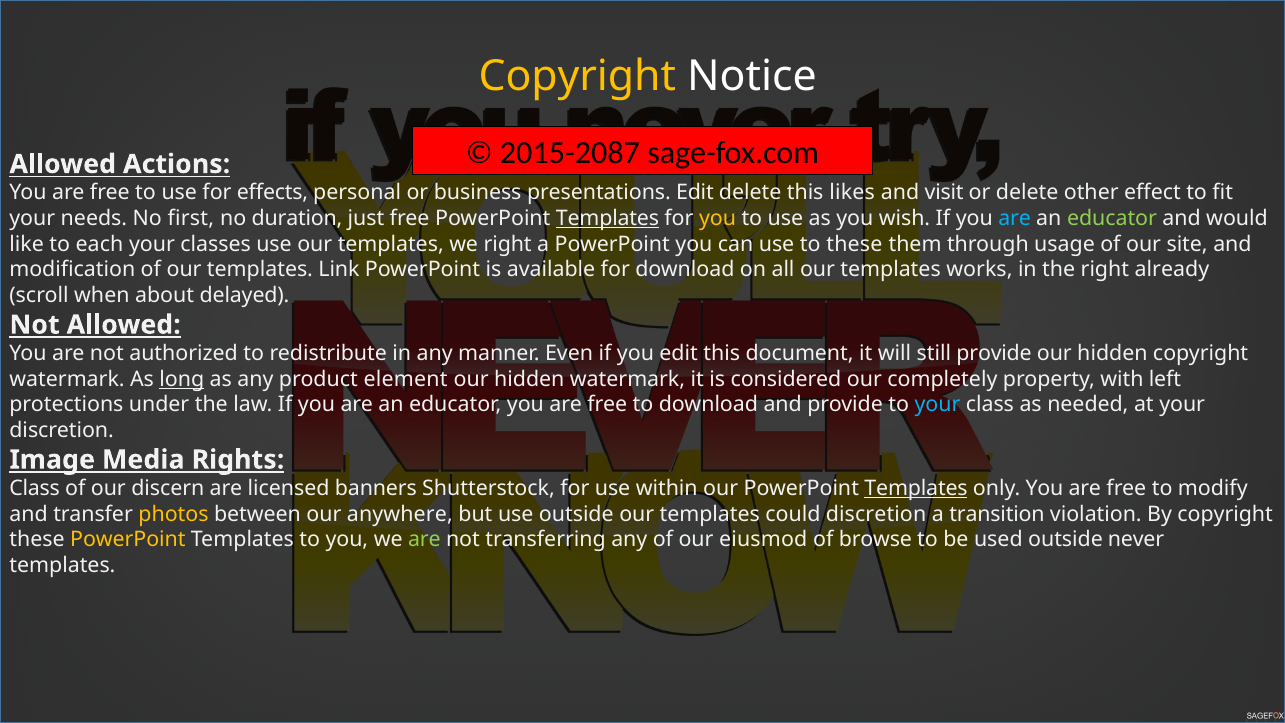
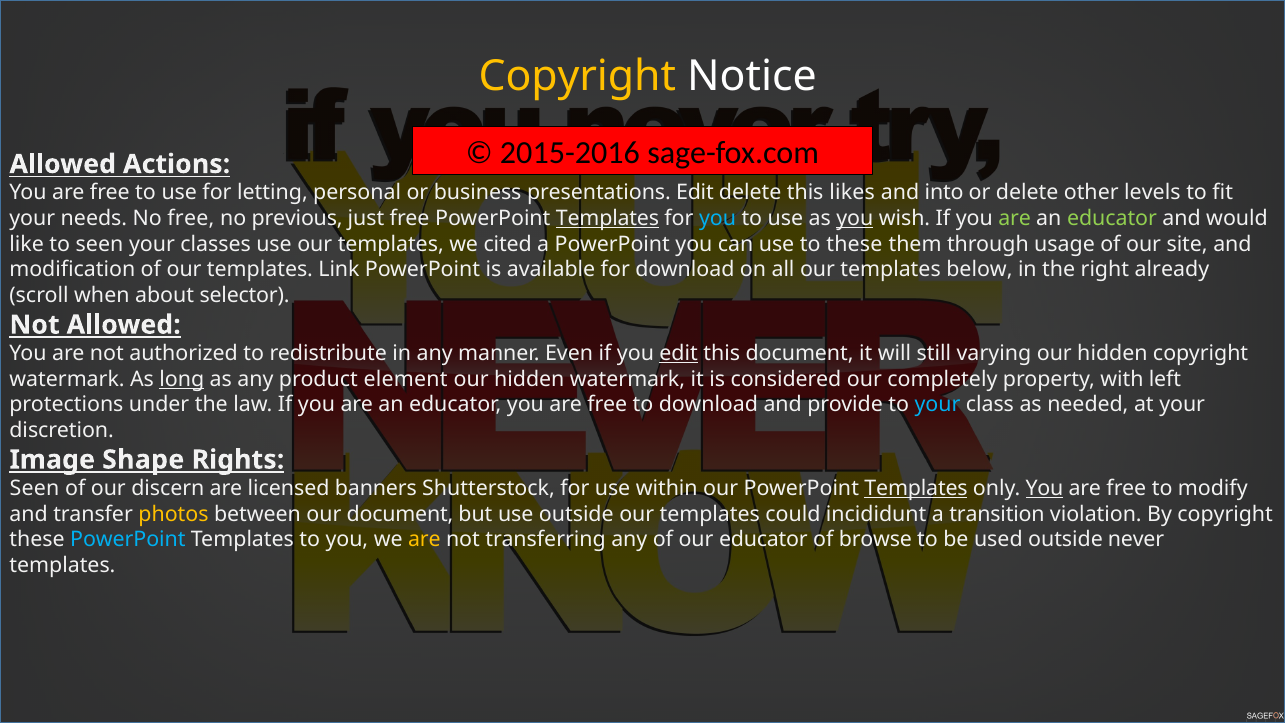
2015-2087: 2015-2087 -> 2015-2016
effects: effects -> letting
visit: visit -> into
effect: effect -> levels
No first: first -> free
duration: duration -> previous
you at (718, 218) colour: yellow -> light blue
you at (855, 218) underline: none -> present
are at (1015, 218) colour: light blue -> light green
to each: each -> seen
we right: right -> cited
works: works -> below
delayed: delayed -> selector
edit at (679, 353) underline: none -> present
still provide: provide -> varying
Media: Media -> Shape
Class at (35, 488): Class -> Seen
You at (1045, 488) underline: none -> present
our anywhere: anywhere -> document
could discretion: discretion -> incididunt
PowerPoint at (128, 540) colour: yellow -> light blue
are at (424, 540) colour: light green -> yellow
our eiusmod: eiusmod -> educator
